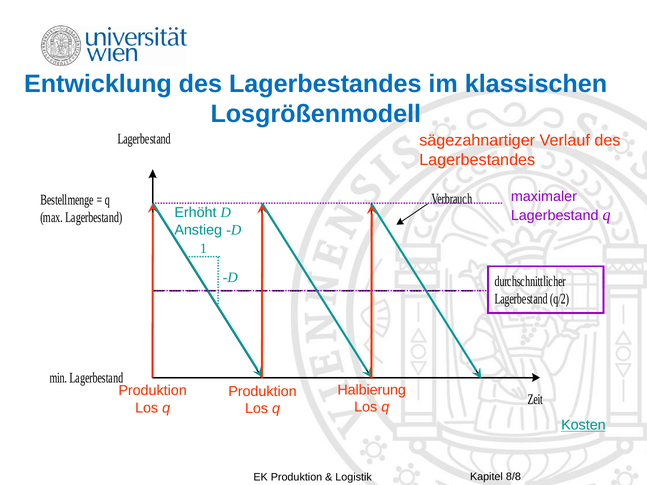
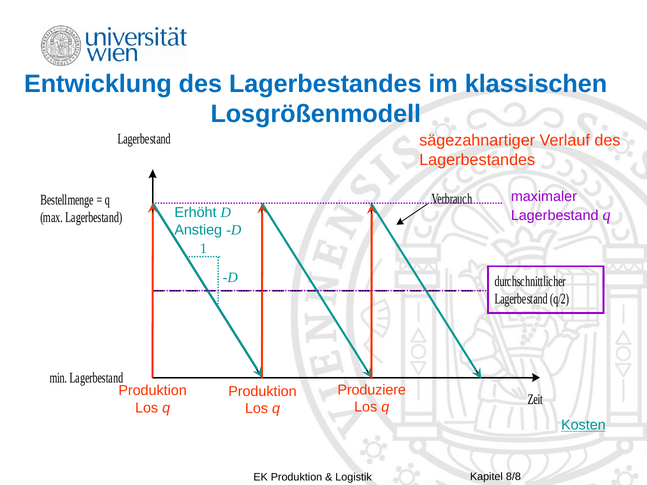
Halbierung: Halbierung -> Produziere
